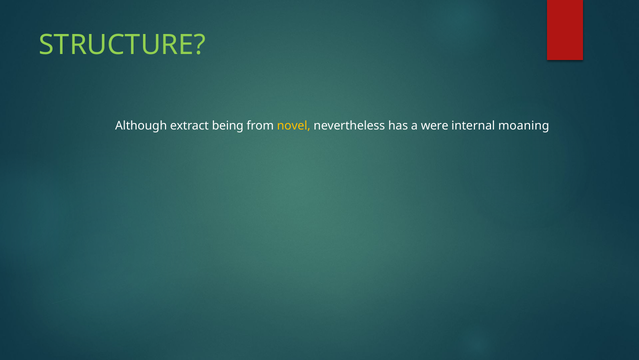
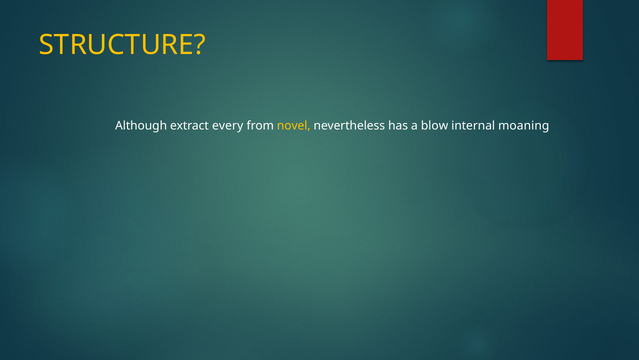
STRUCTURE colour: light green -> yellow
being: being -> every
were: were -> blow
